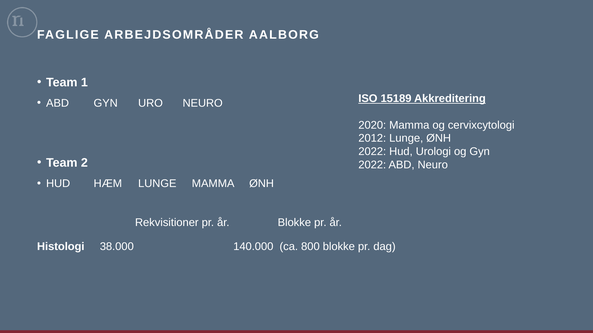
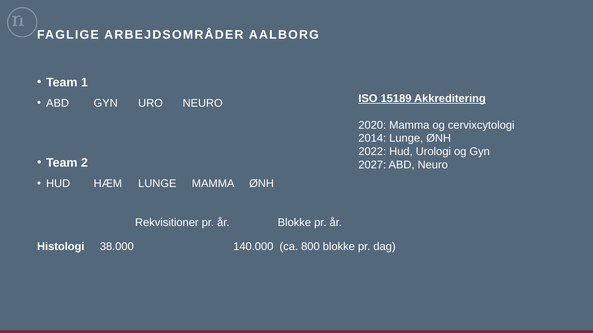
2012: 2012 -> 2014
2022 at (372, 165): 2022 -> 2027
